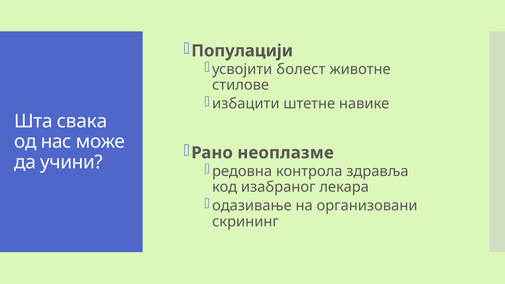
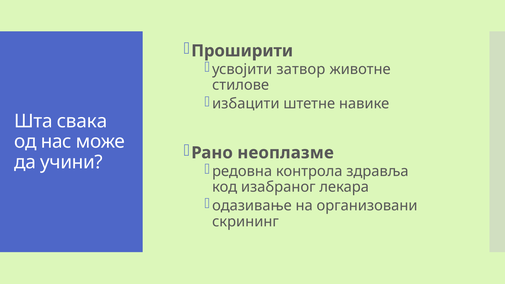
Популацији: Популацији -> Проширити
болест: болест -> затвор
